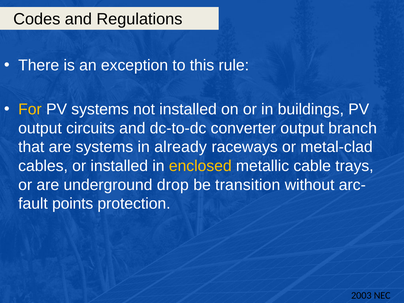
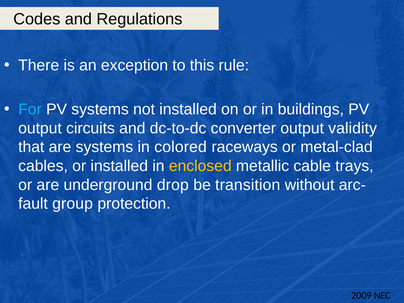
For colour: yellow -> light blue
branch: branch -> validity
already: already -> colored
points: points -> group
2003: 2003 -> 2009
